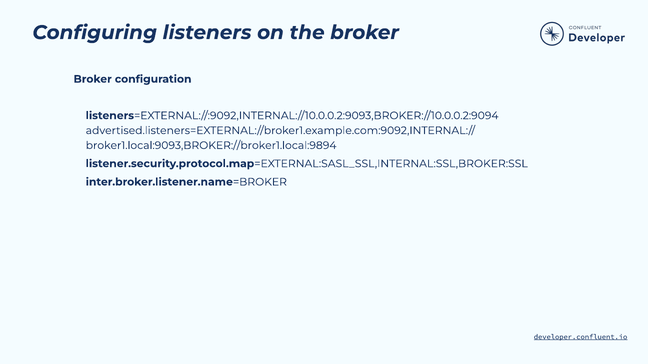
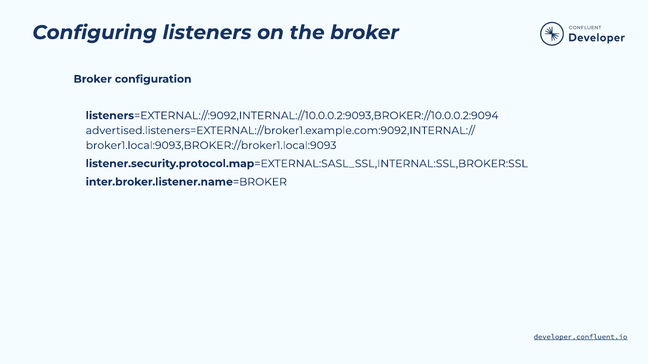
broker1.local:9093,BROKER://broker1.local:9894: broker1.local:9093,BROKER://broker1.local:9894 -> broker1.local:9093,BROKER://broker1.local:9093
